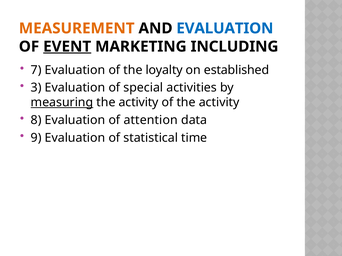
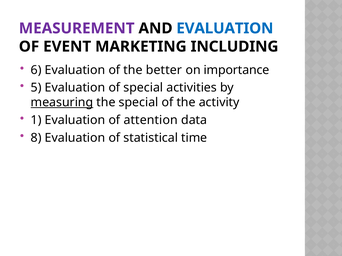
MEASUREMENT colour: orange -> purple
EVENT underline: present -> none
7: 7 -> 6
loyalty: loyalty -> better
established: established -> importance
3: 3 -> 5
activity at (139, 103): activity -> special
8: 8 -> 1
9: 9 -> 8
